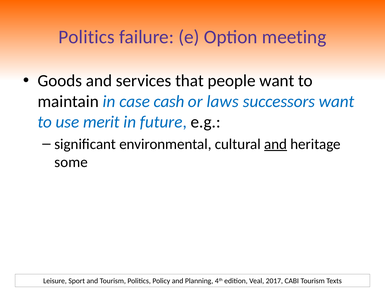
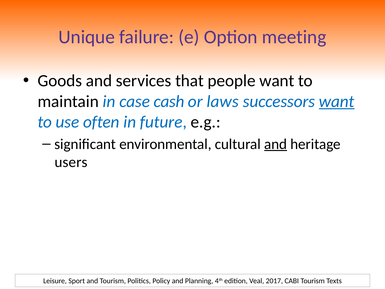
Politics at (87, 37): Politics -> Unique
want at (337, 101) underline: none -> present
merit: merit -> often
some: some -> users
